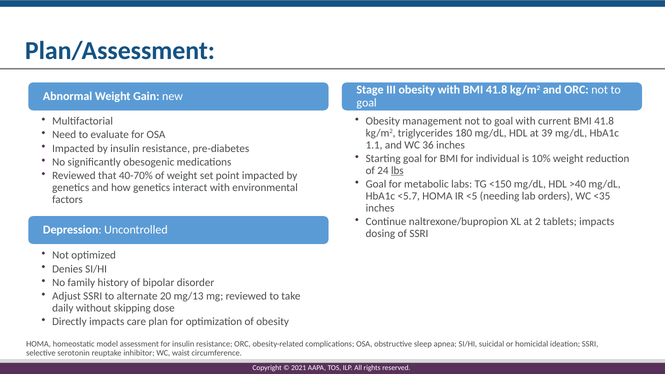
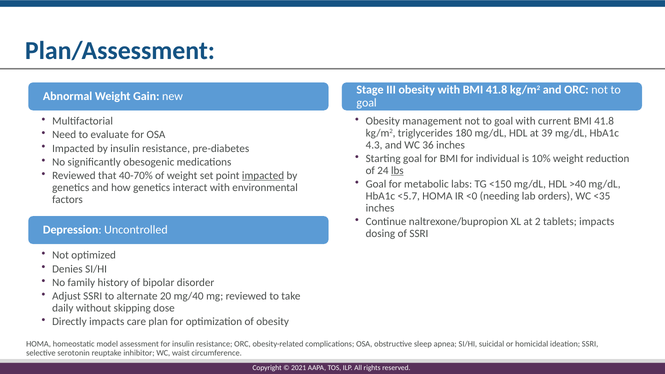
1.1: 1.1 -> 4.3
impacted at (263, 176) underline: none -> present
<5: <5 -> <0
mg/13: mg/13 -> mg/40
